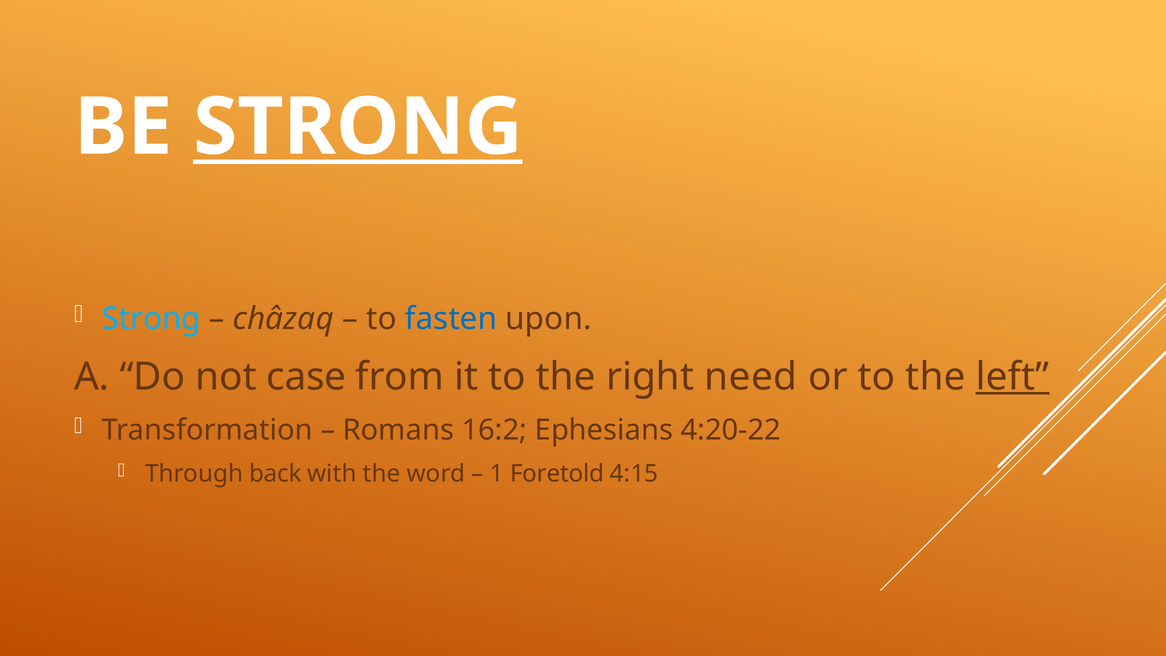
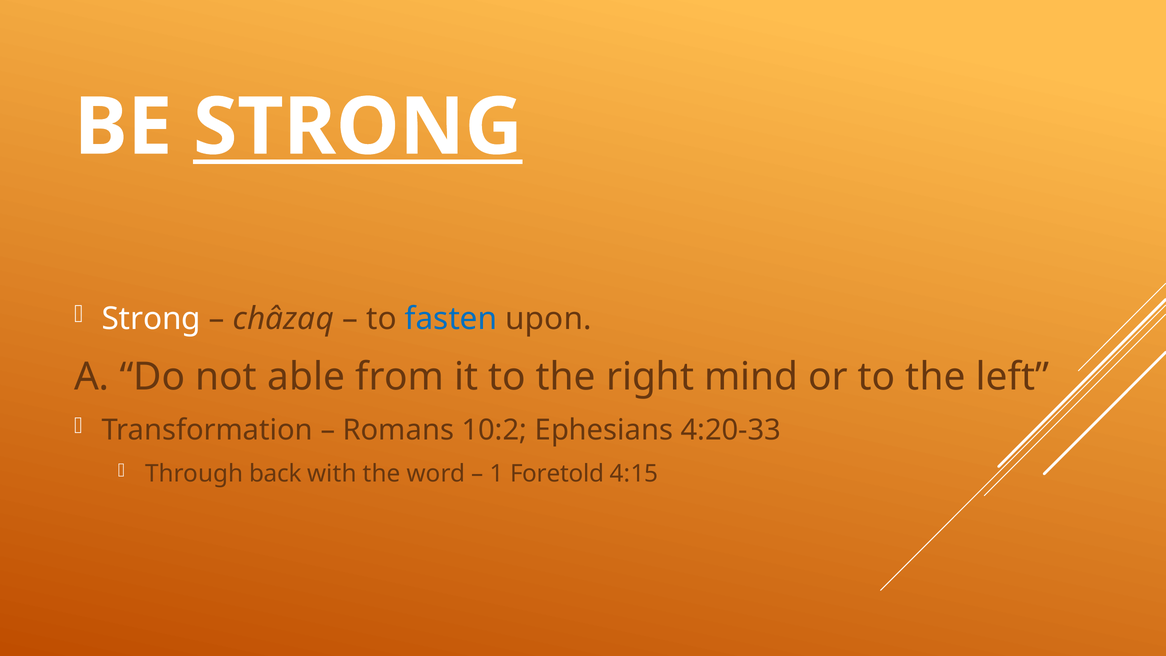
Strong at (151, 319) colour: light blue -> white
case: case -> able
need: need -> mind
left underline: present -> none
16:2: 16:2 -> 10:2
4:20-22: 4:20-22 -> 4:20-33
